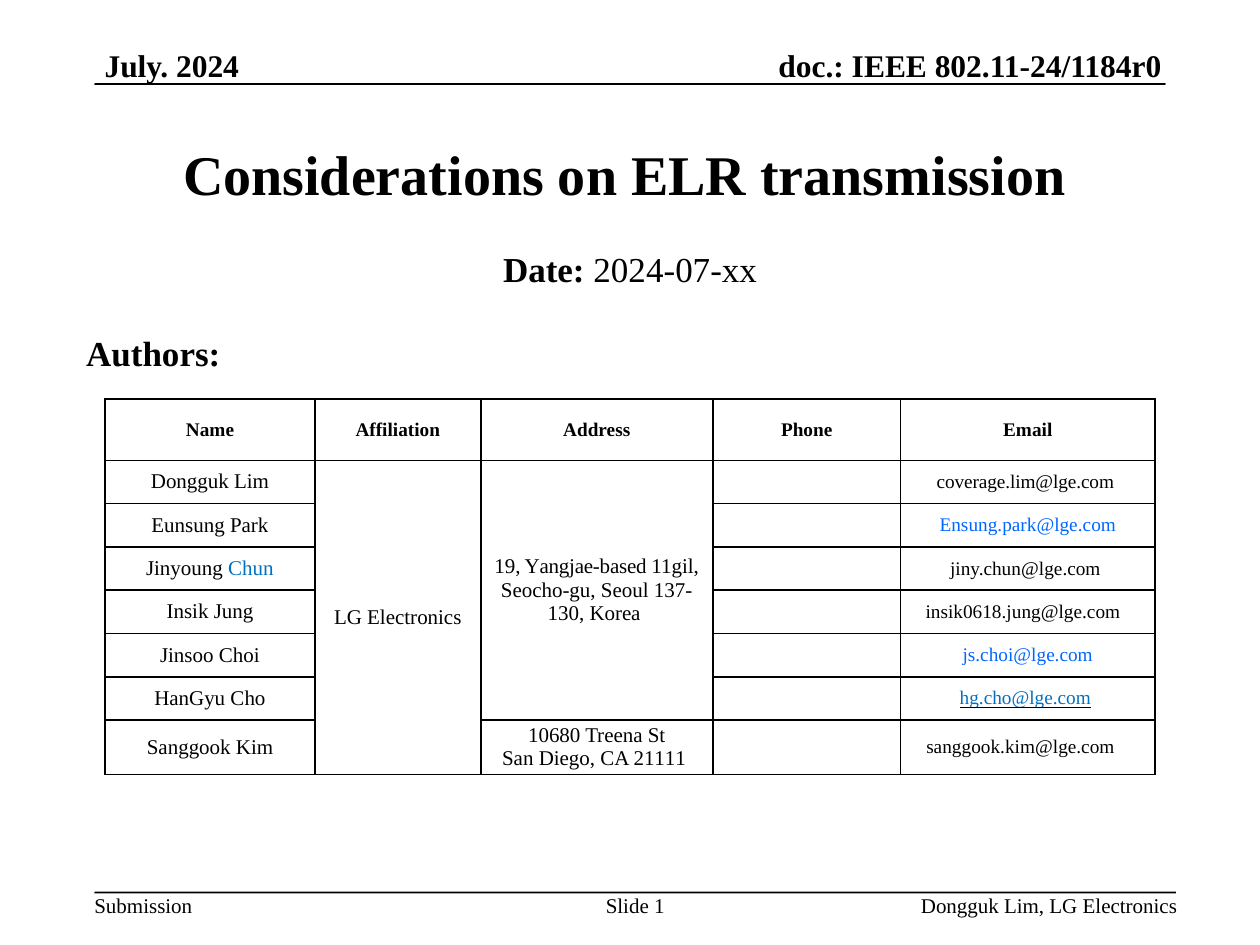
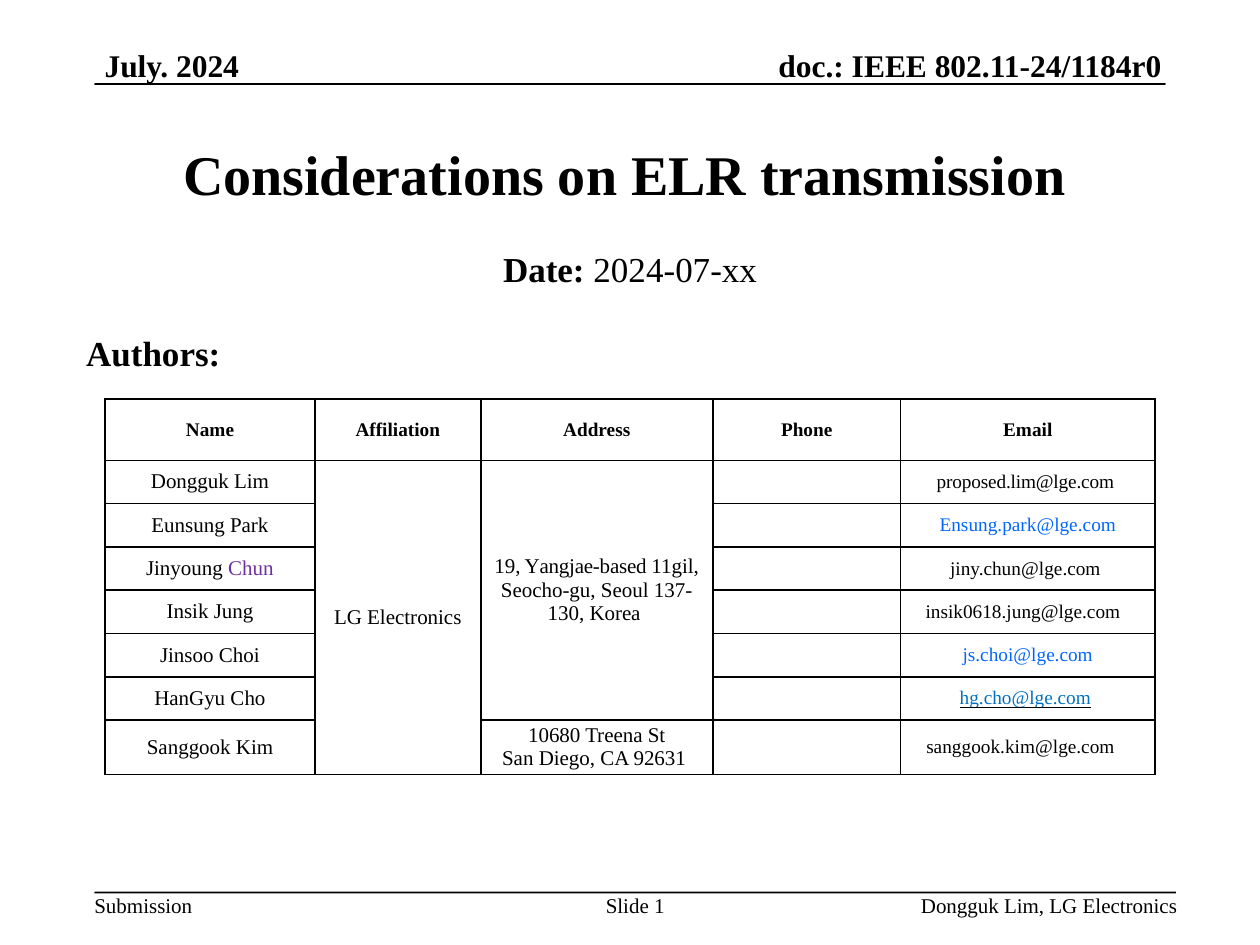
coverage.lim@lge.com: coverage.lim@lge.com -> proposed.lim@lge.com
Chun colour: blue -> purple
21111: 21111 -> 92631
